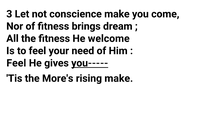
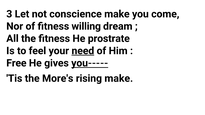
brings: brings -> willing
welcome: welcome -> prostrate
need underline: none -> present
Feel at (16, 63): Feel -> Free
